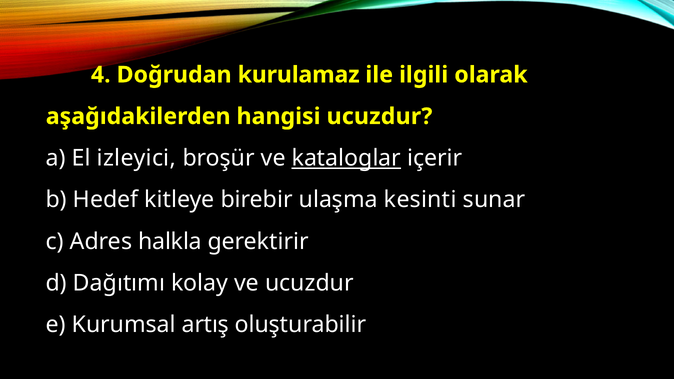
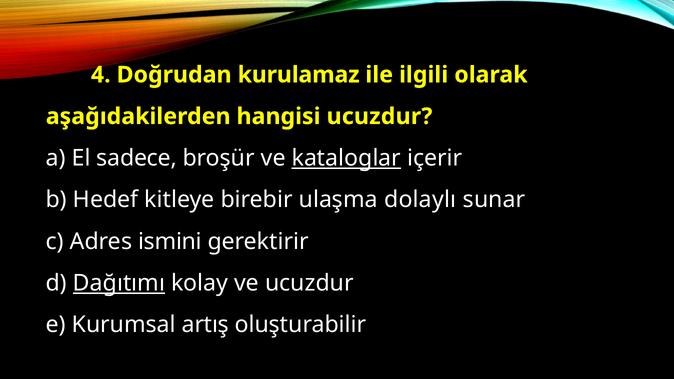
izleyici: izleyici -> sadece
kesinti: kesinti -> dolaylı
halkla: halkla -> ismini
Dağıtımı underline: none -> present
